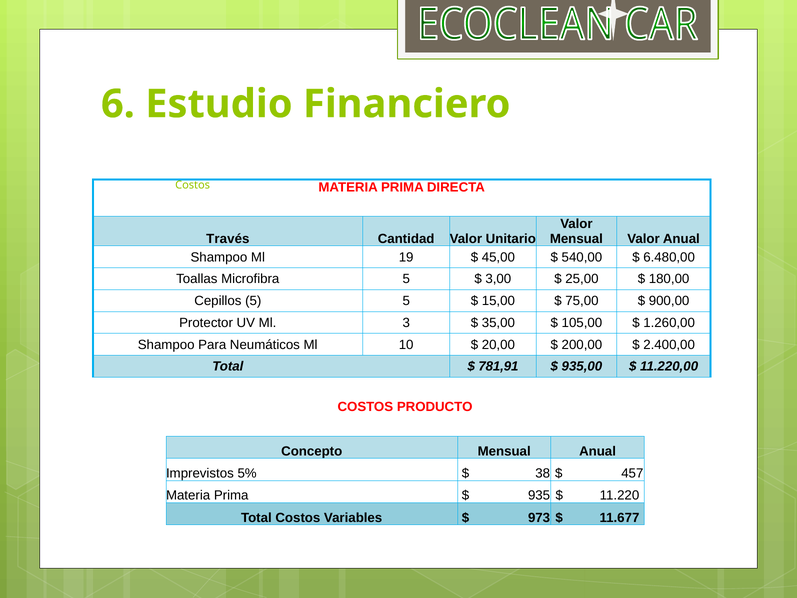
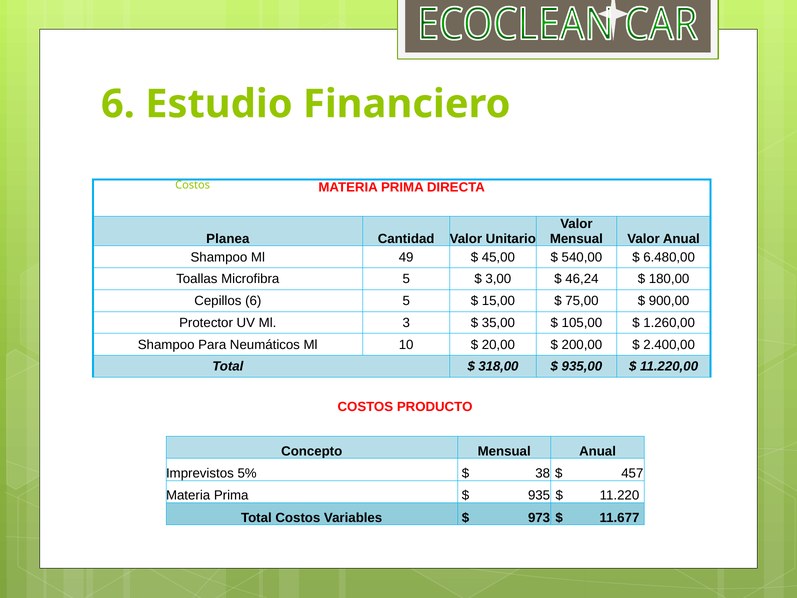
Través: Través -> Planea
19: 19 -> 49
25,00: 25,00 -> 46,24
Cepillos 5: 5 -> 6
781,91: 781,91 -> 318,00
